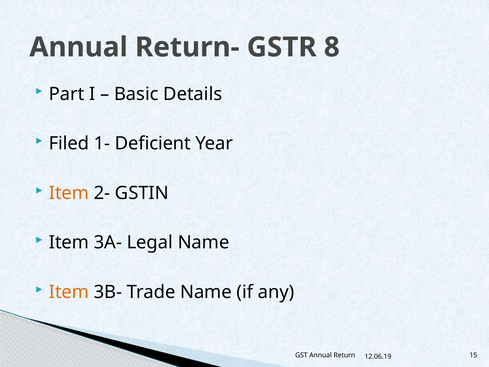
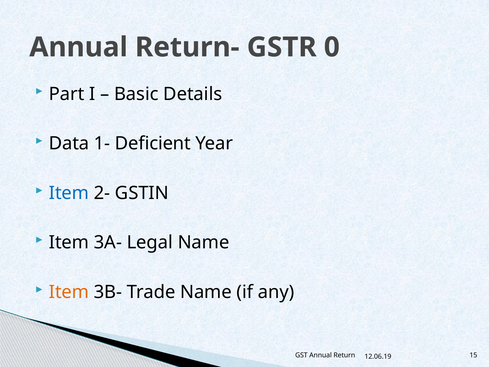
8: 8 -> 0
Filed: Filed -> Data
Item at (69, 193) colour: orange -> blue
